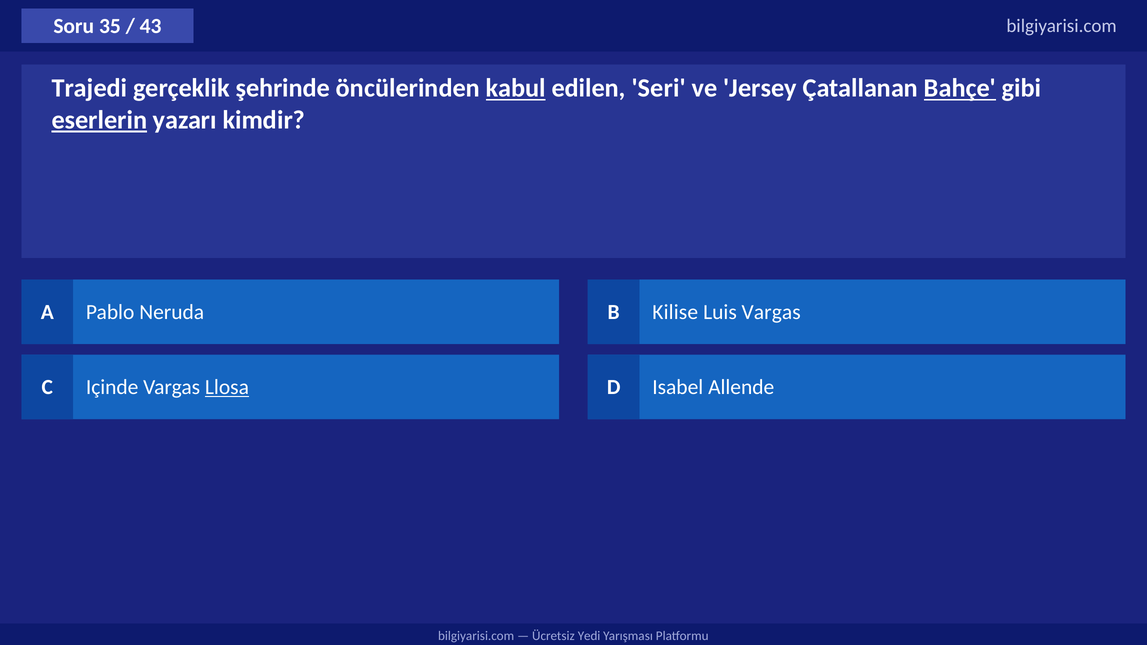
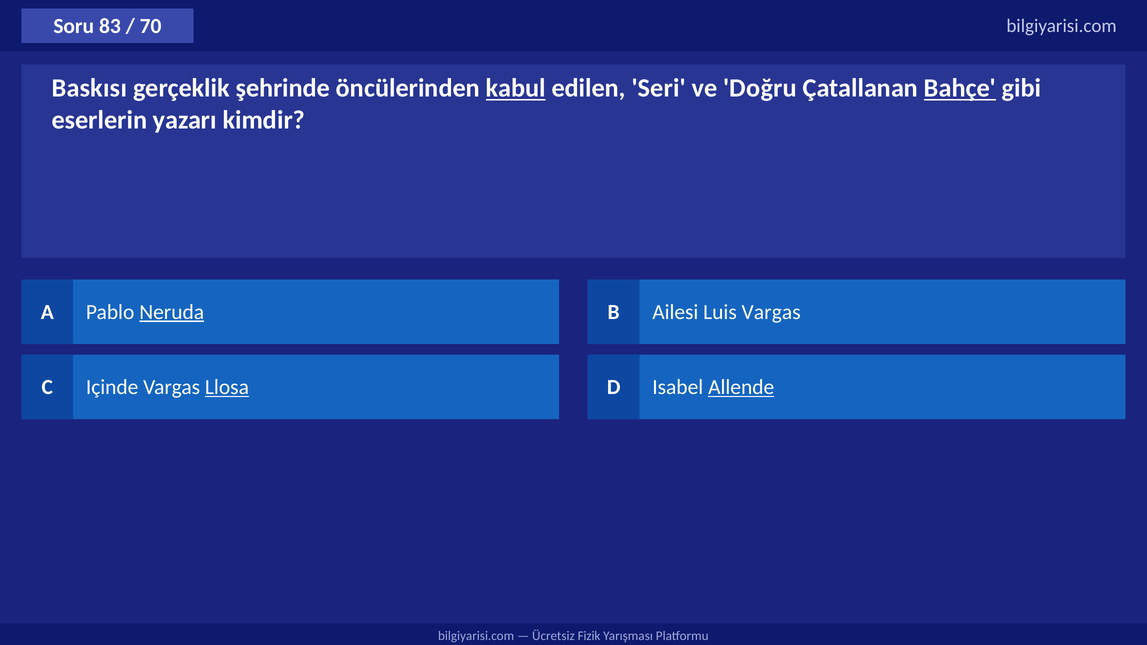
35: 35 -> 83
43: 43 -> 70
Trajedi: Trajedi -> Baskısı
Jersey: Jersey -> Doğru
eserlerin underline: present -> none
Neruda underline: none -> present
Kilise: Kilise -> Ailesi
Allende underline: none -> present
Yedi: Yedi -> Fizik
